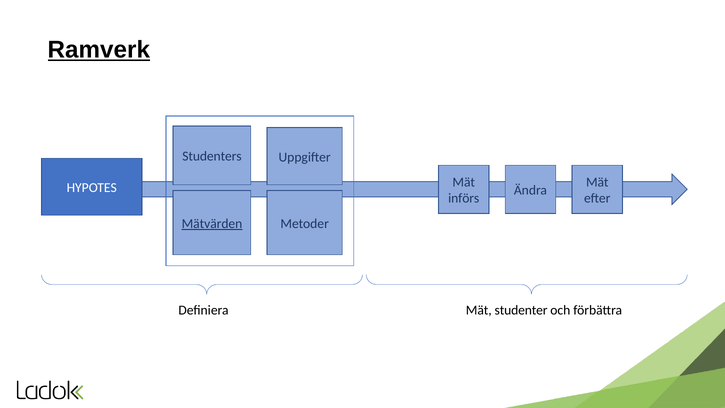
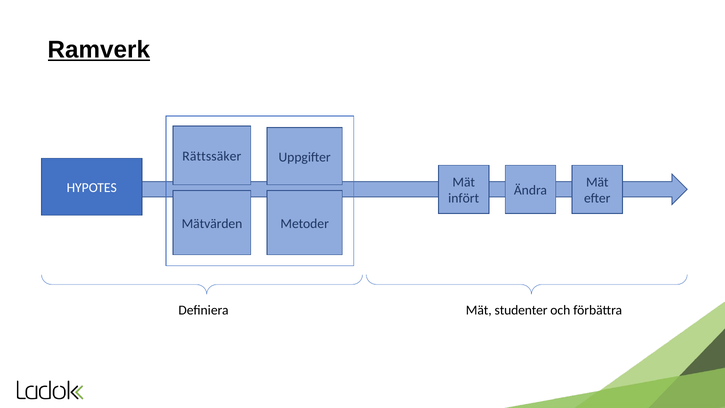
Studenters: Studenters -> Rättssäker
införs: införs -> infört
Mätvärden underline: present -> none
